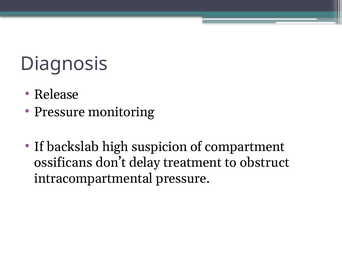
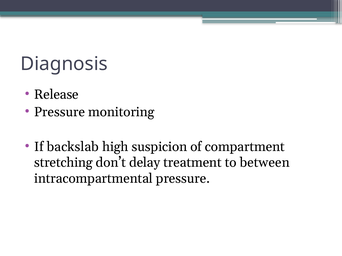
ossificans: ossificans -> stretching
obstruct: obstruct -> between
